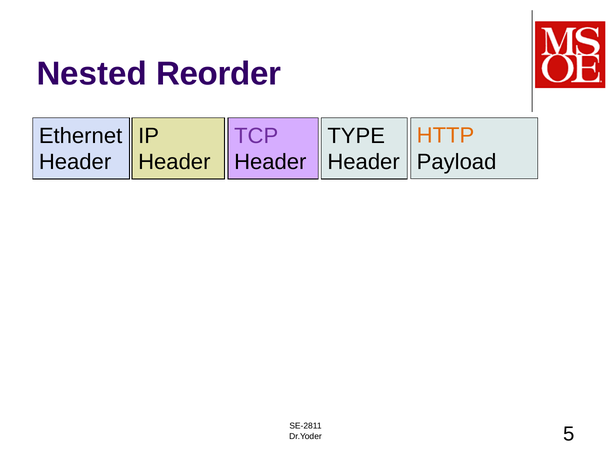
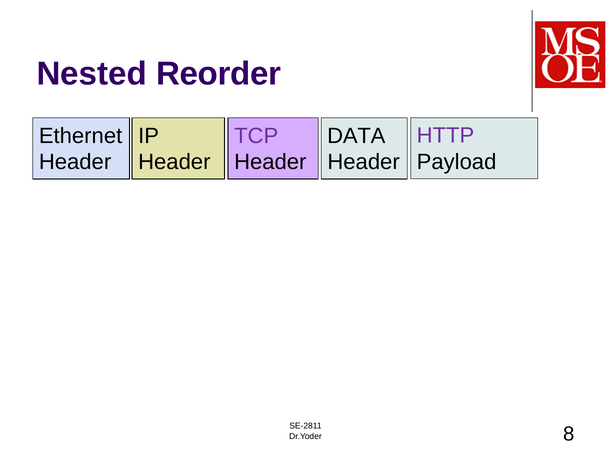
HTTP colour: orange -> purple
TYPE: TYPE -> DATA
5: 5 -> 8
